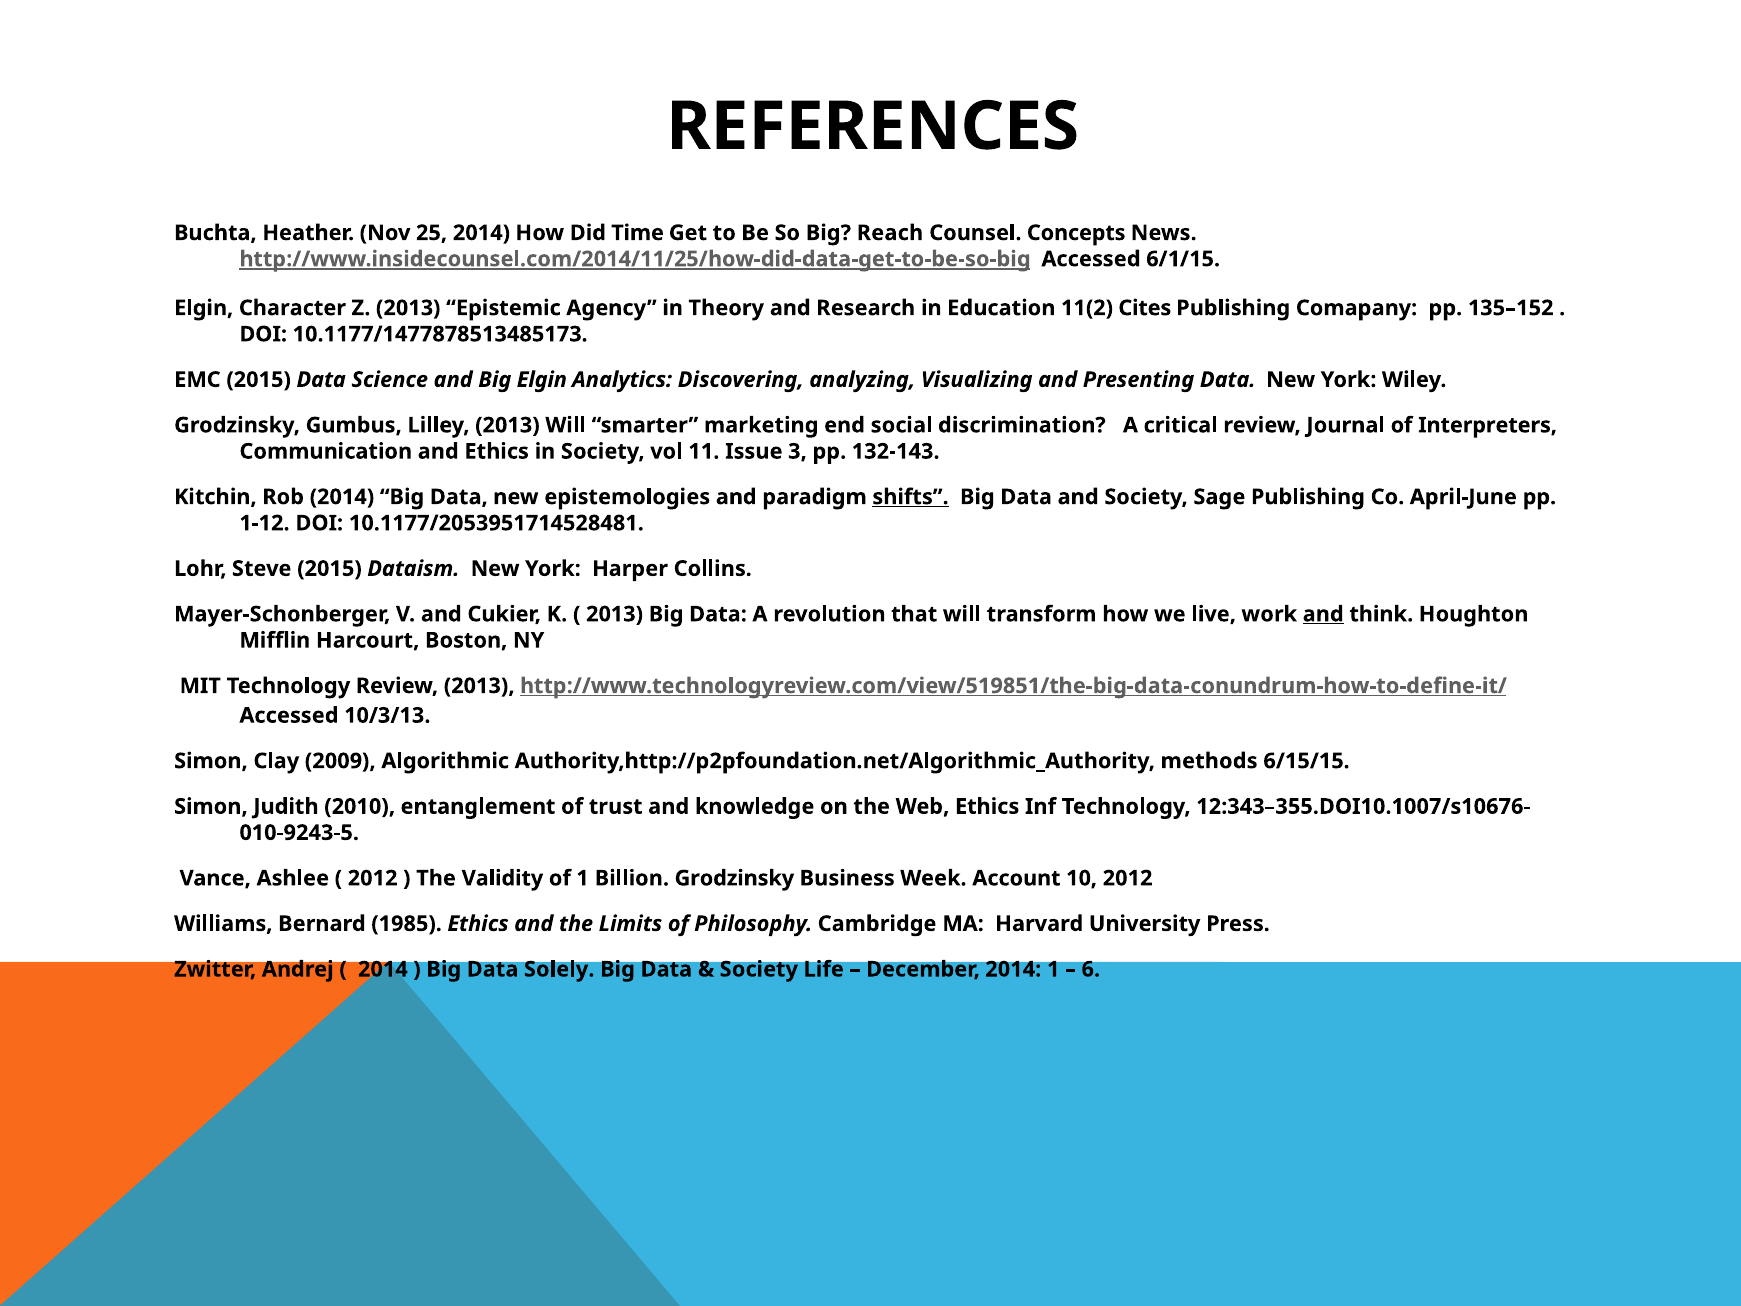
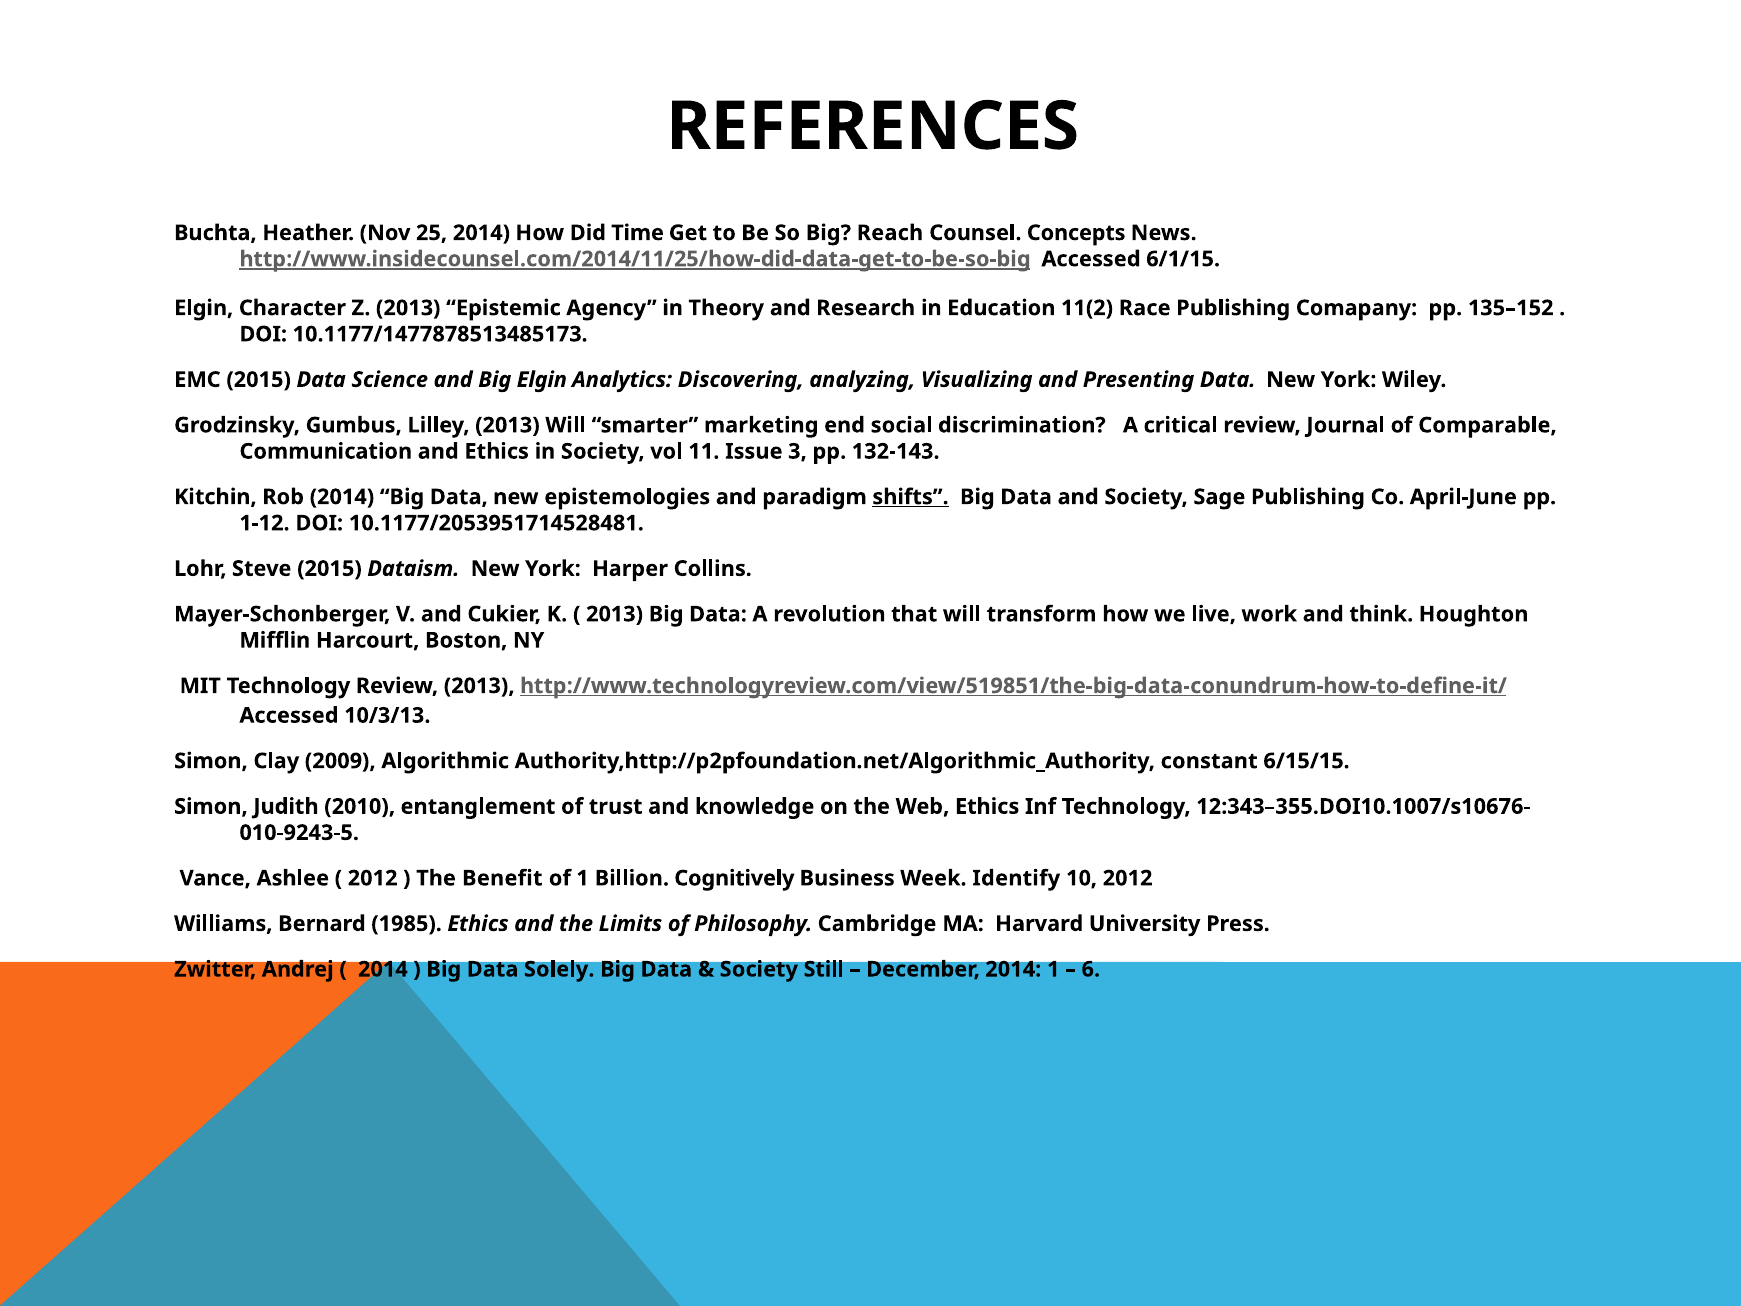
Cites: Cites -> Race
Interpreters: Interpreters -> Comparable
and at (1323, 614) underline: present -> none
methods: methods -> constant
Validity: Validity -> Benefit
Billion Grodzinsky: Grodzinsky -> Cognitively
Account: Account -> Identify
Life: Life -> Still
